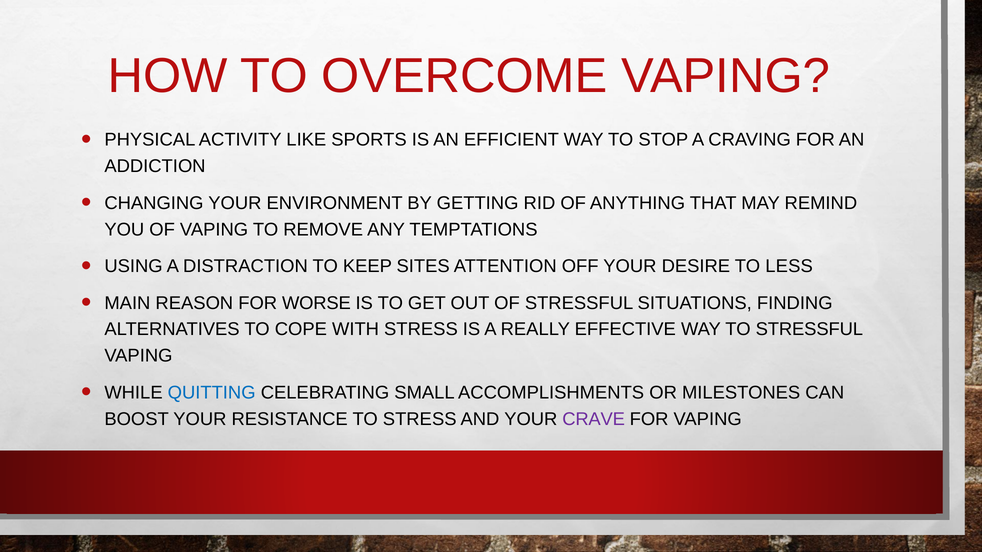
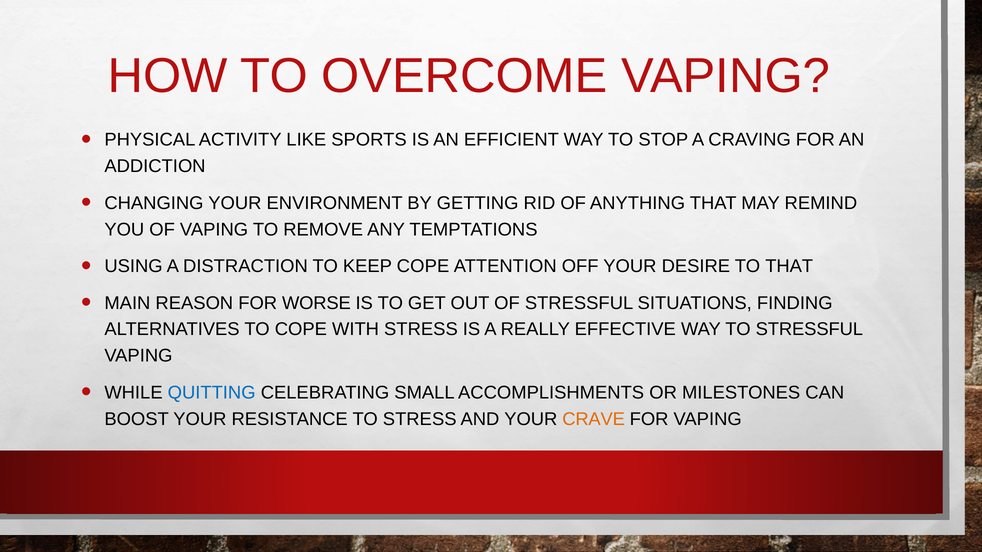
KEEP SITES: SITES -> COPE
TO LESS: LESS -> THAT
CRAVE colour: purple -> orange
